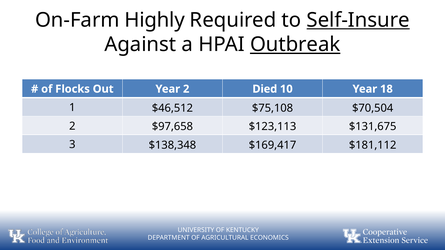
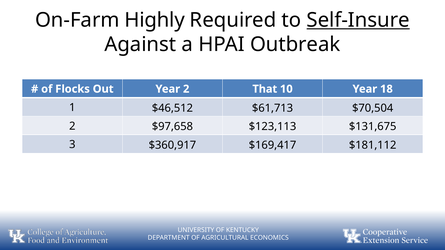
Outbreak underline: present -> none
Died: Died -> That
$75,108: $75,108 -> $61,713
$138,348: $138,348 -> $360,917
